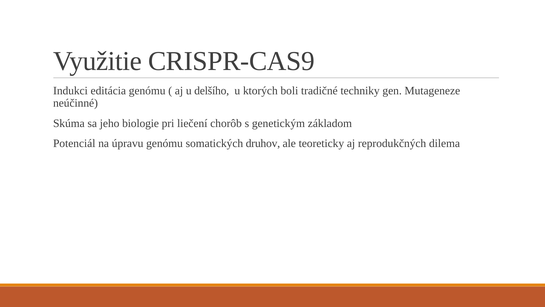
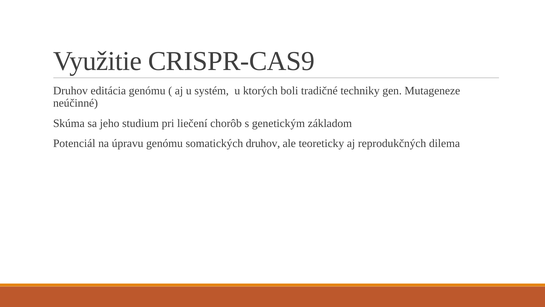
Indukci at (70, 91): Indukci -> Druhov
delšího: delšího -> systém
biologie: biologie -> studium
